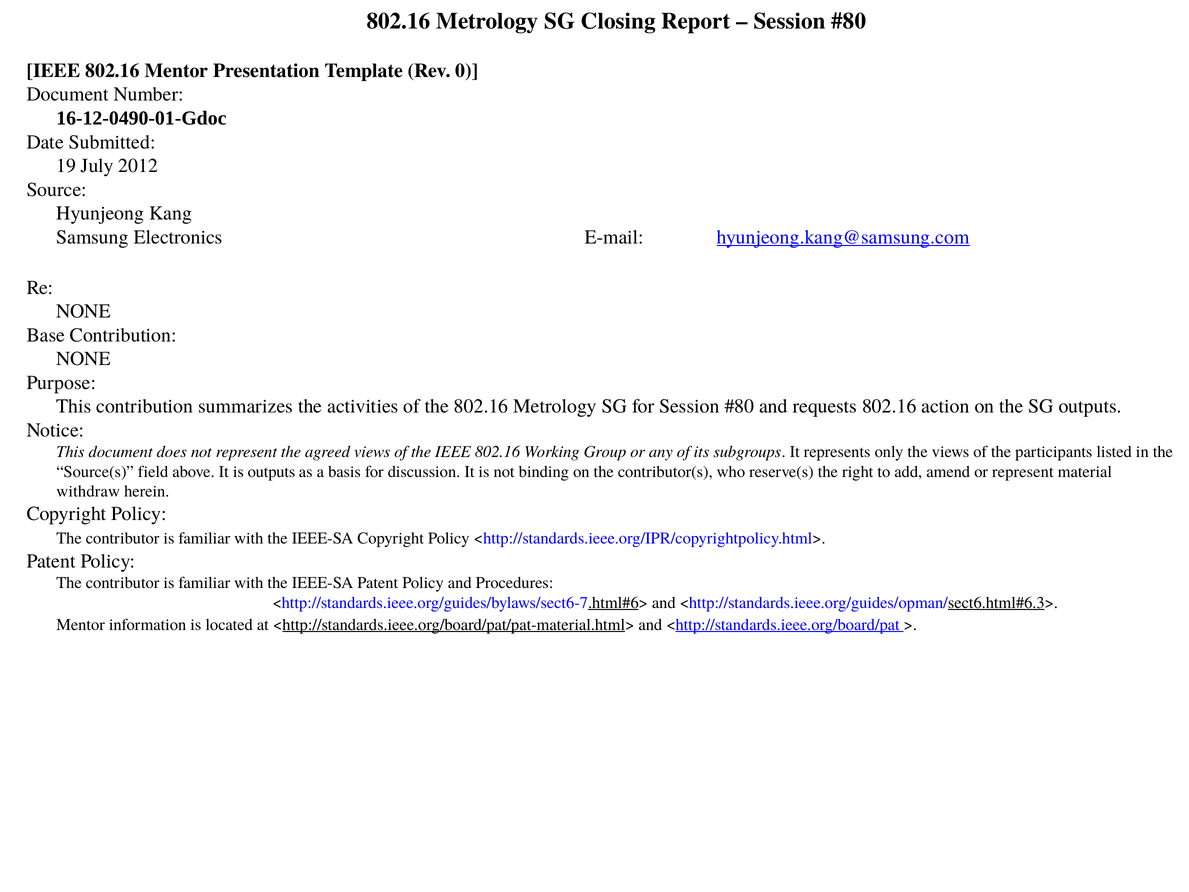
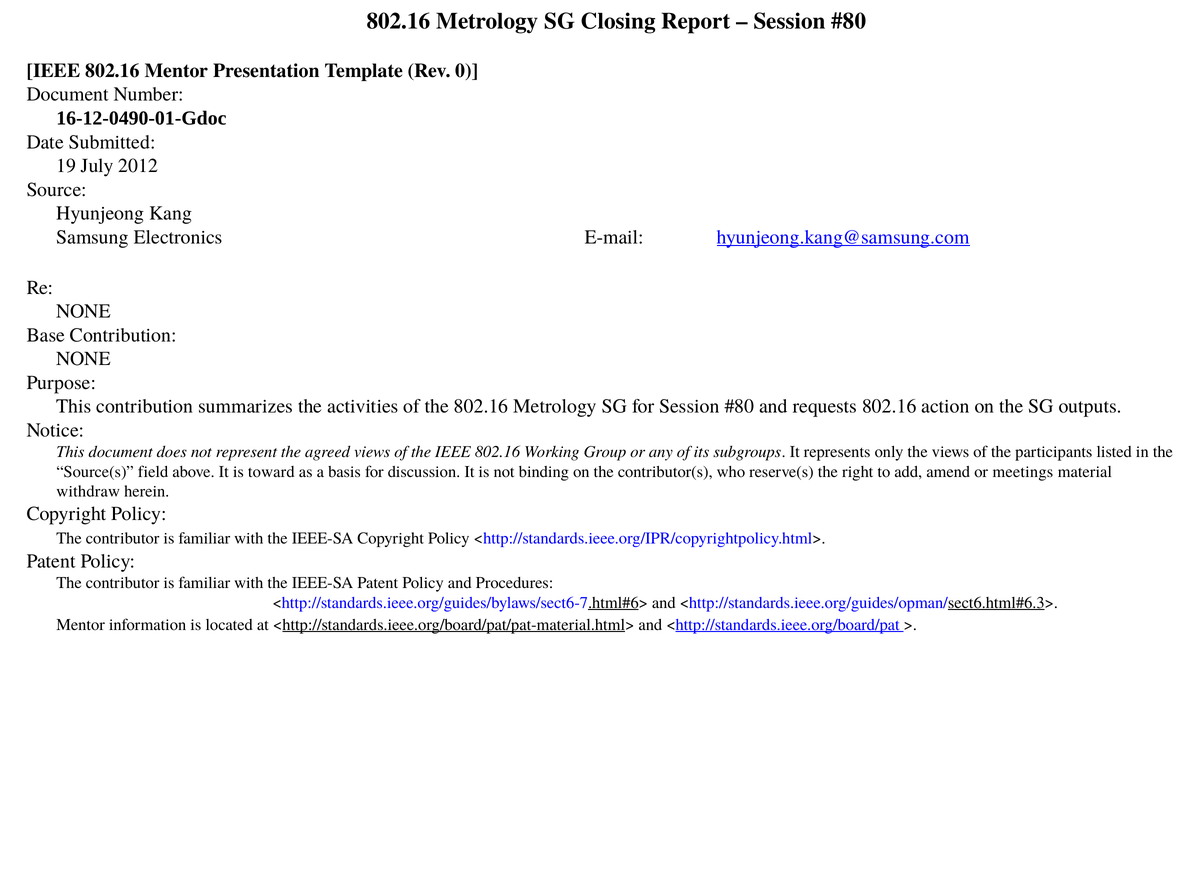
is outputs: outputs -> toward
or represent: represent -> meetings
